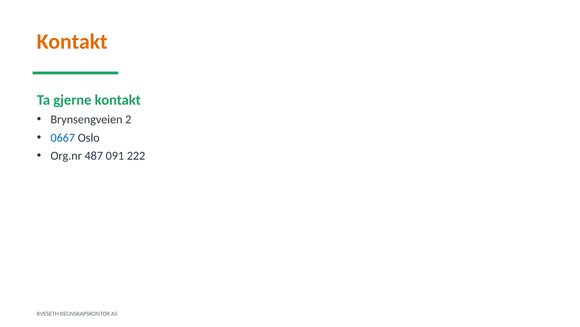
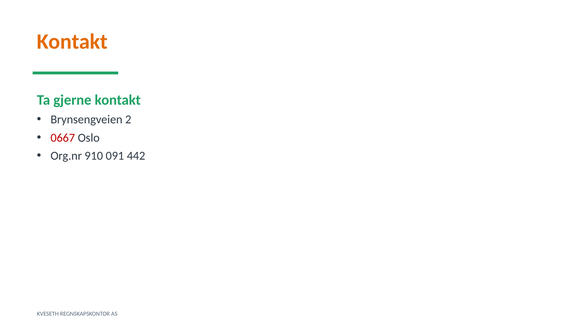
0667 colour: blue -> red
487: 487 -> 910
222: 222 -> 442
